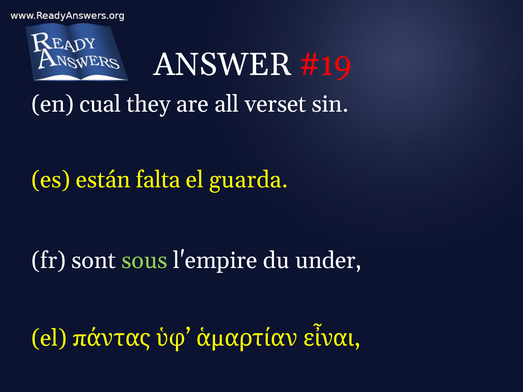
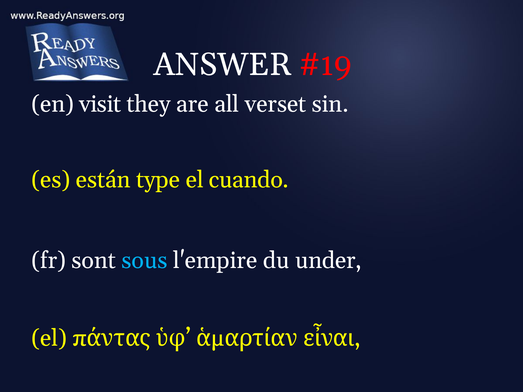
cual: cual -> visit
falta: falta -> type
guarda: guarda -> cuando
sous colour: light green -> light blue
